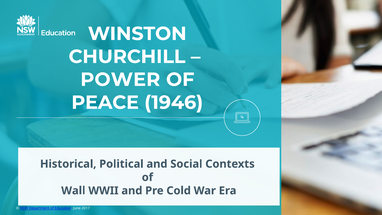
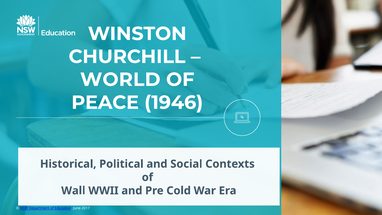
POWER: POWER -> WORLD
